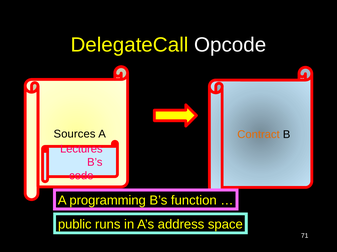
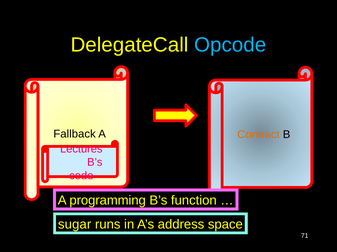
Opcode colour: white -> light blue
Sources: Sources -> Fallback
public: public -> sugar
